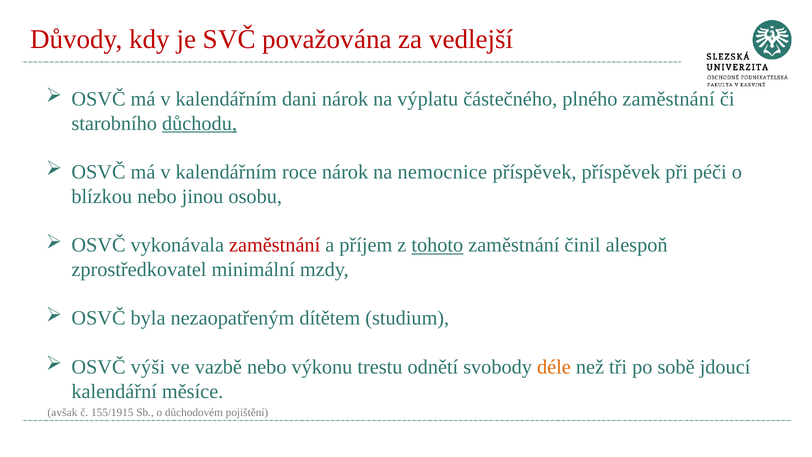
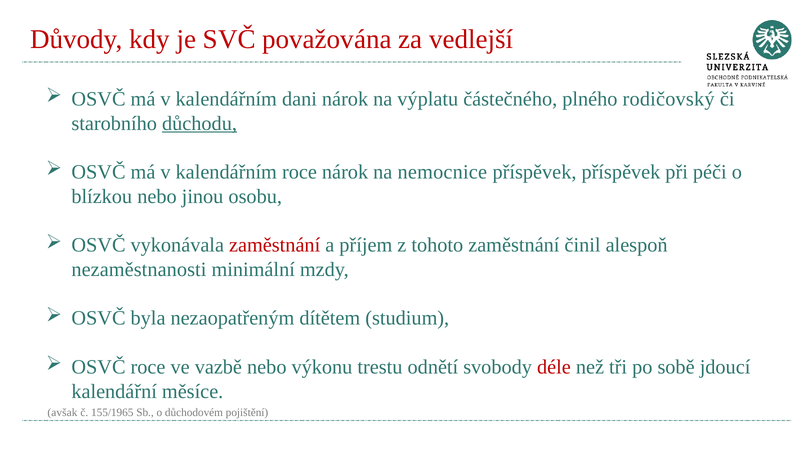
plného zaměstnání: zaměstnání -> rodičovský
tohoto underline: present -> none
zprostředkovatel: zprostředkovatel -> nezaměstnanosti
OSVČ výši: výši -> roce
déle colour: orange -> red
155/1915: 155/1915 -> 155/1965
